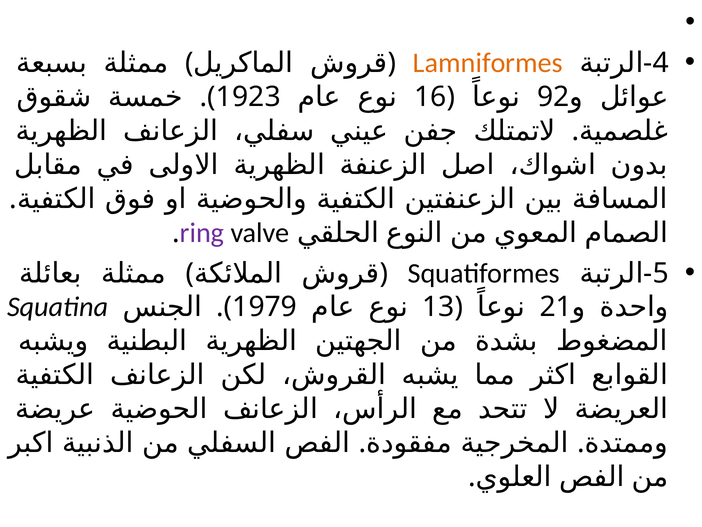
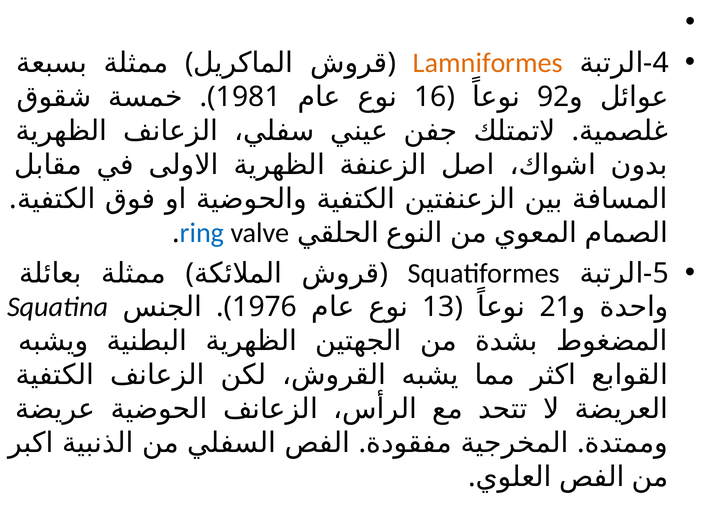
1923: 1923 -> 1981
ring colour: purple -> blue
1979: 1979 -> 1976
